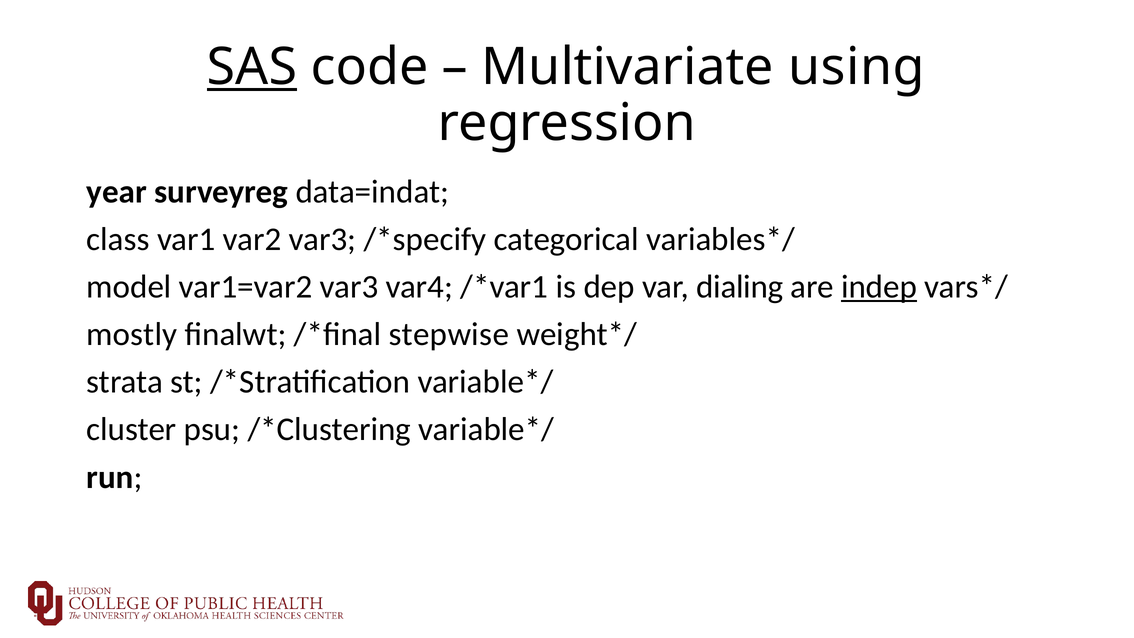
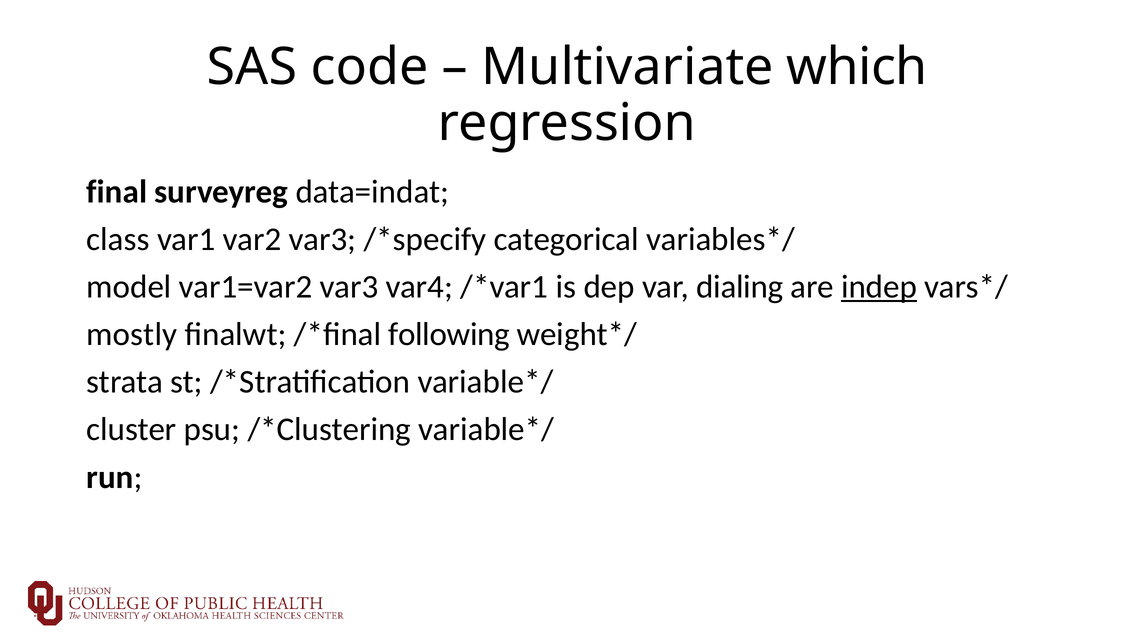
SAS underline: present -> none
using: using -> which
year: year -> final
stepwise: stepwise -> following
